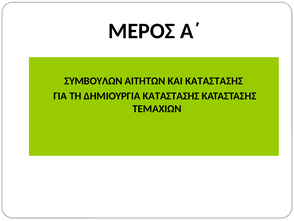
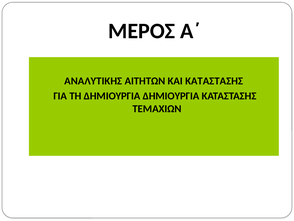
ΣΥΜΒΟΥΛΩΝ: ΣΥΜΒΟΥΛΩΝ -> ΑΝΑΛΥΤΙΚΗΣ
ΔΗΜΙΟΥΡΓΙΑ ΚΑΤΑΣΤΑΣΗΣ: ΚΑΤΑΣΤΑΣΗΣ -> ΔΗΜΙΟΥΡΓΙΑ
